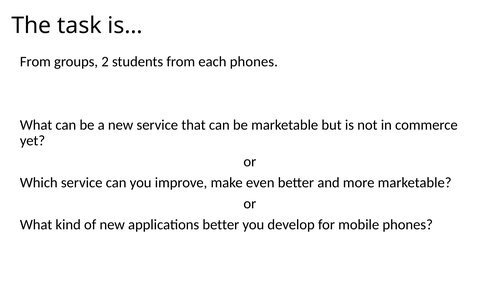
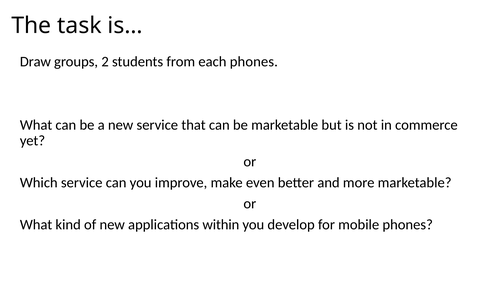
From at (35, 62): From -> Draw
applications better: better -> within
